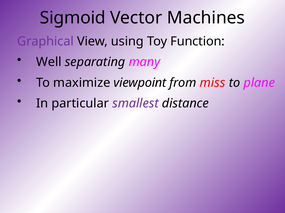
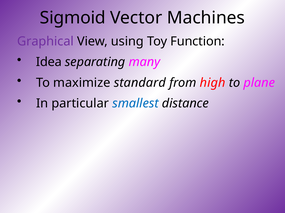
Well: Well -> Idea
viewpoint: viewpoint -> standard
miss: miss -> high
smallest colour: purple -> blue
